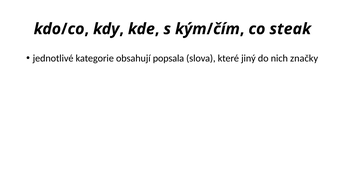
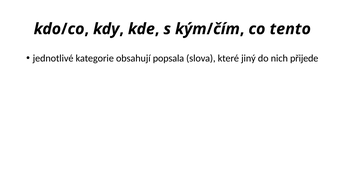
steak: steak -> tento
značky: značky -> přijede
